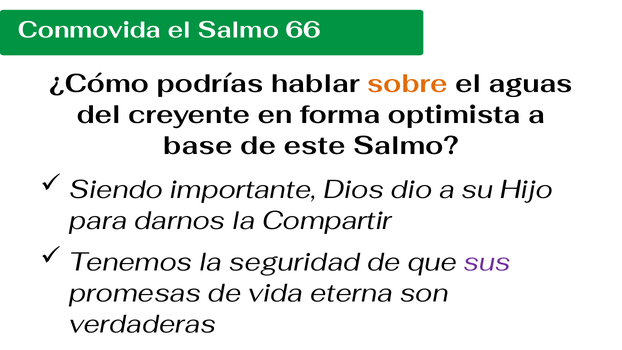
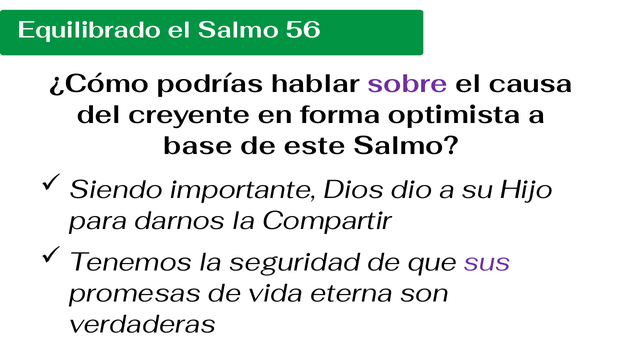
Conmovida: Conmovida -> Equilibrado
66: 66 -> 56
sobre colour: orange -> purple
aguas: aguas -> causa
